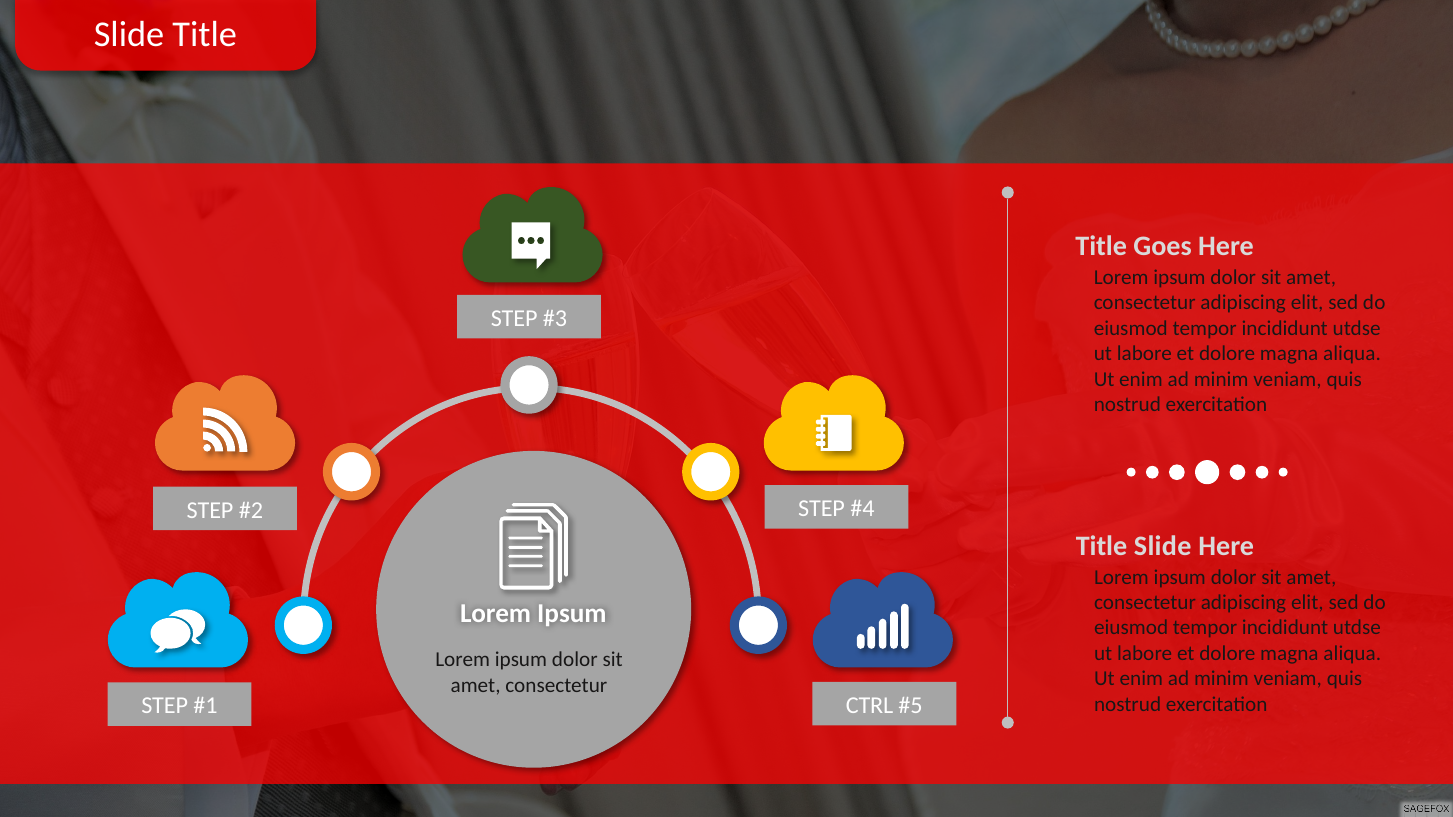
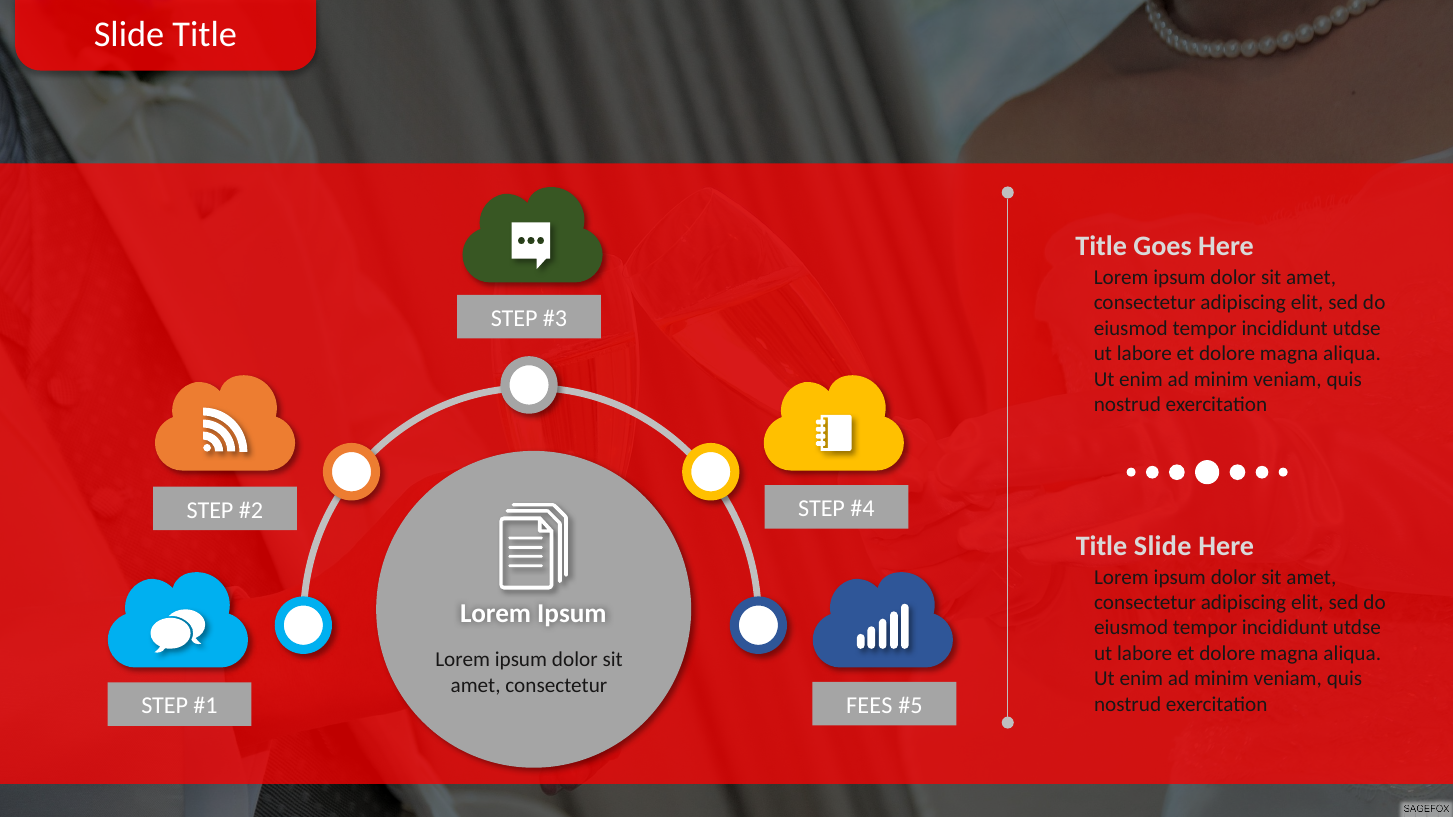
CTRL: CTRL -> FEES
